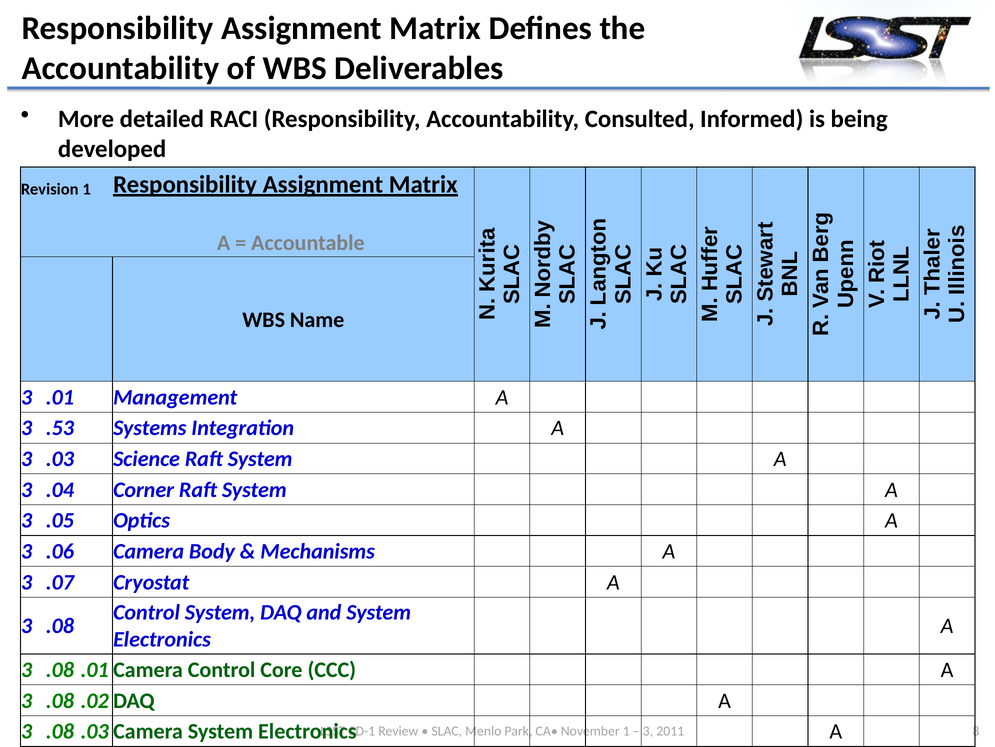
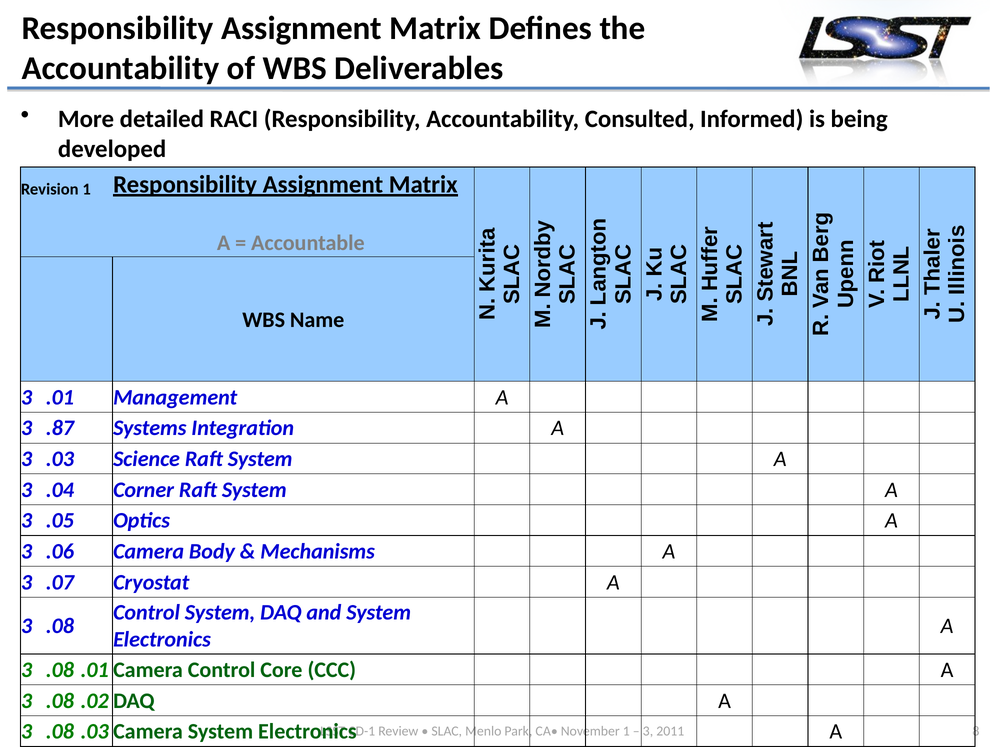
.53: .53 -> .87
